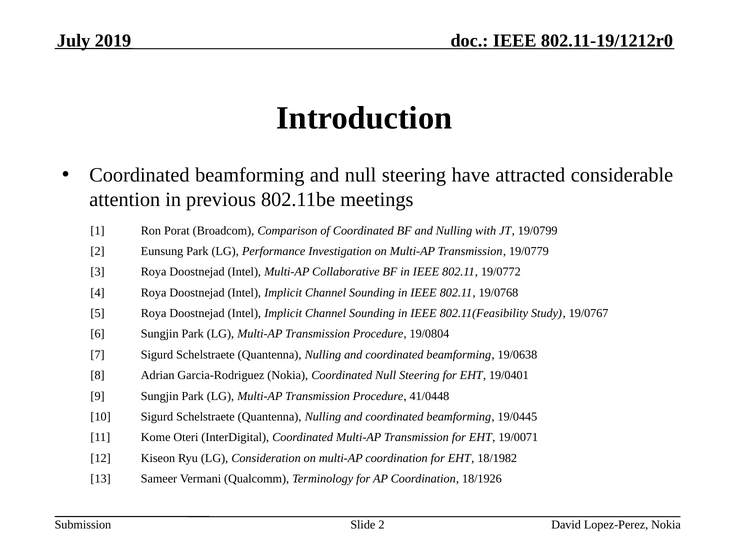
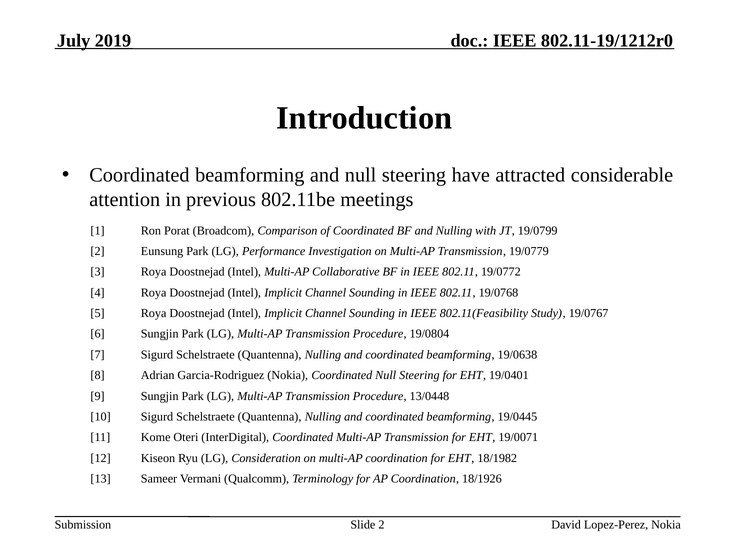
41/0448: 41/0448 -> 13/0448
